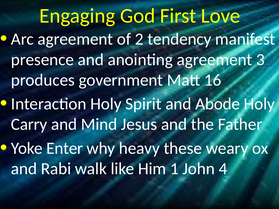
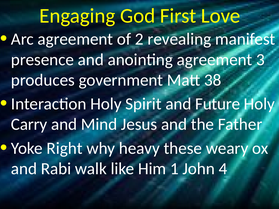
tendency: tendency -> revealing
16: 16 -> 38
Abode: Abode -> Future
Enter: Enter -> Right
